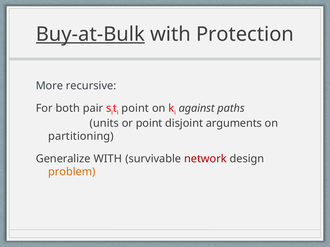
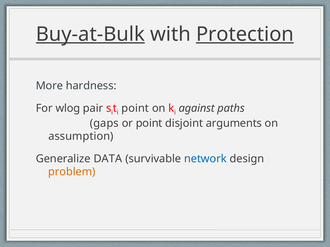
Protection underline: none -> present
recursive: recursive -> hardness
both: both -> wlog
units: units -> gaps
partitioning: partitioning -> assumption
Generalize WITH: WITH -> DATA
network colour: red -> blue
